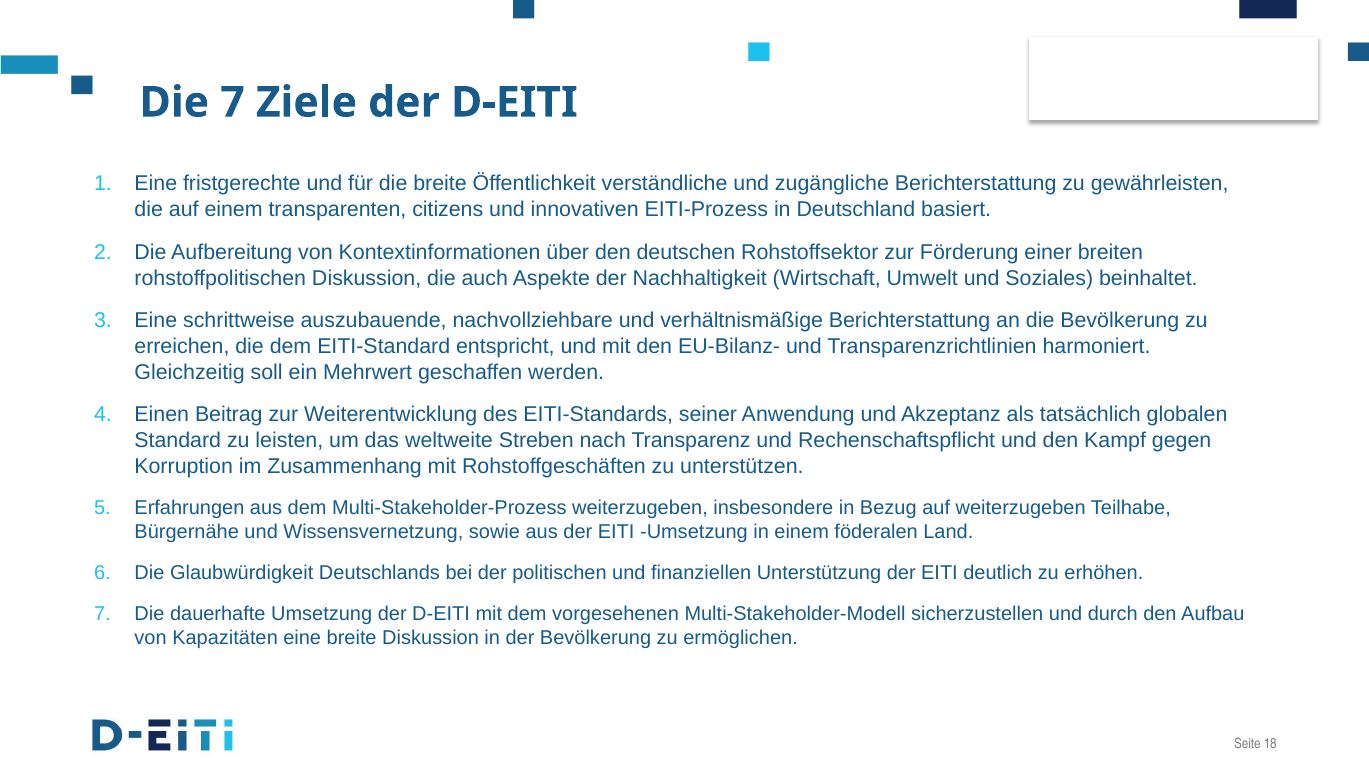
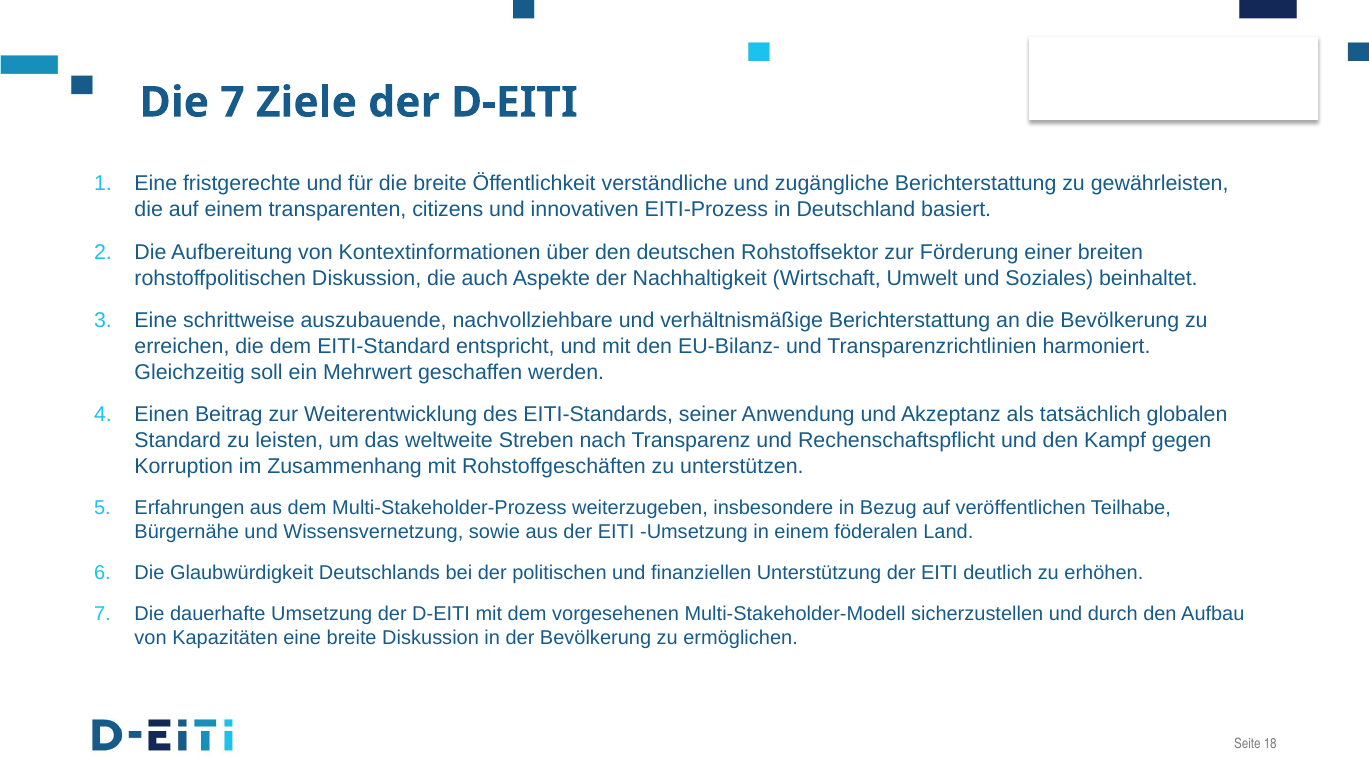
auf weiterzugeben: weiterzugeben -> veröffentlichen
